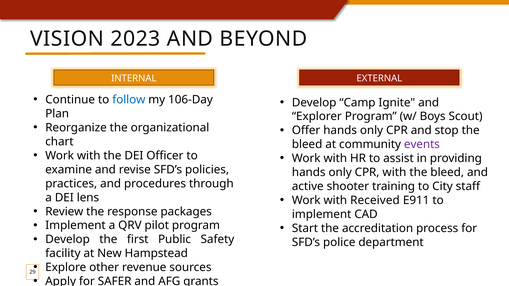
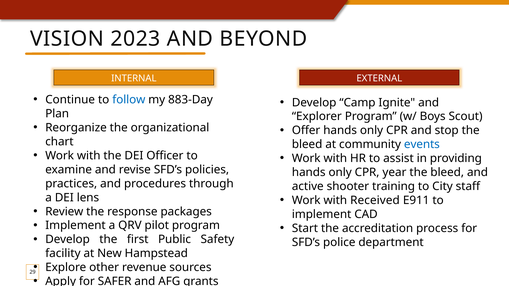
106-Day: 106-Day -> 883-Day
events colour: purple -> blue
CPR with: with -> year
